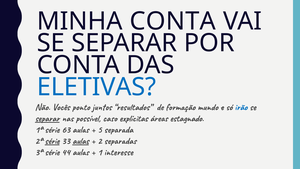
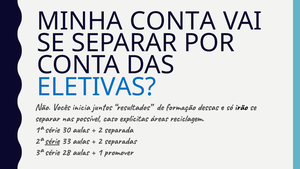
ponto: ponto -> inicia
mundo: mundo -> dessas
irão colour: blue -> black
separar at (47, 118) underline: present -> none
estagnado: estagnado -> reciclagem
63: 63 -> 30
5 at (100, 129): 5 -> 2
aulas at (81, 141) underline: present -> none
44: 44 -> 28
interesse: interesse -> promover
